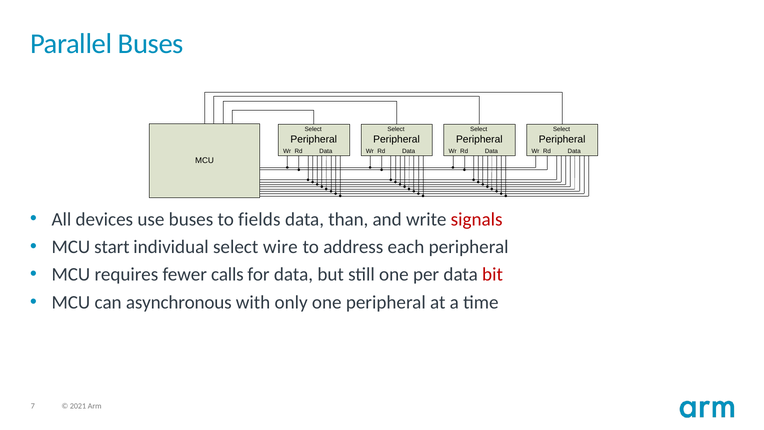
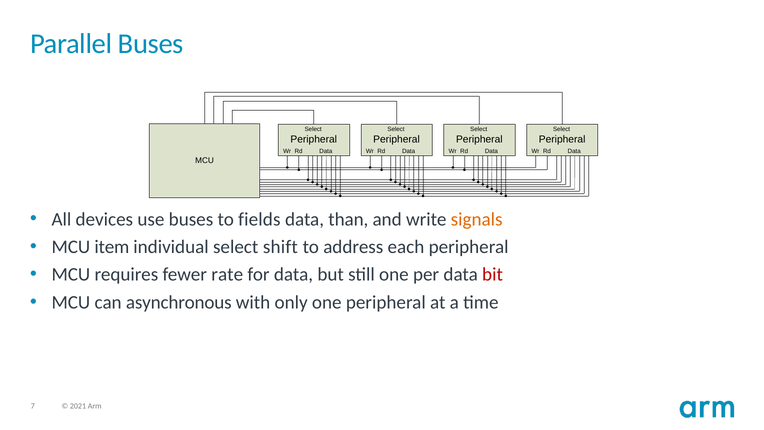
signals colour: red -> orange
start: start -> item
wire: wire -> shift
calls: calls -> rate
